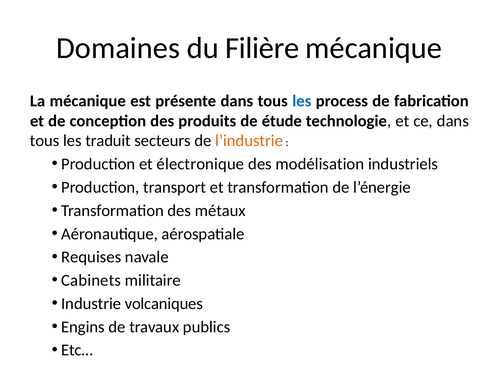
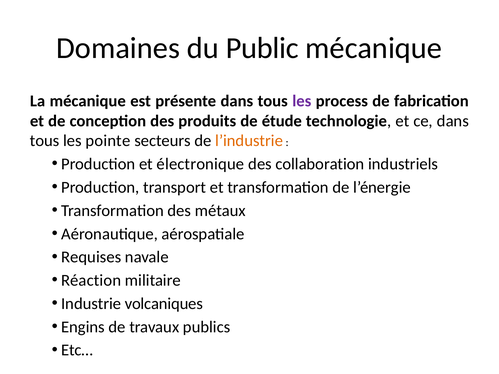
Filière: Filière -> Public
les at (302, 101) colour: blue -> purple
traduit: traduit -> pointe
modélisation: modélisation -> collaboration
Cabinets: Cabinets -> Réaction
